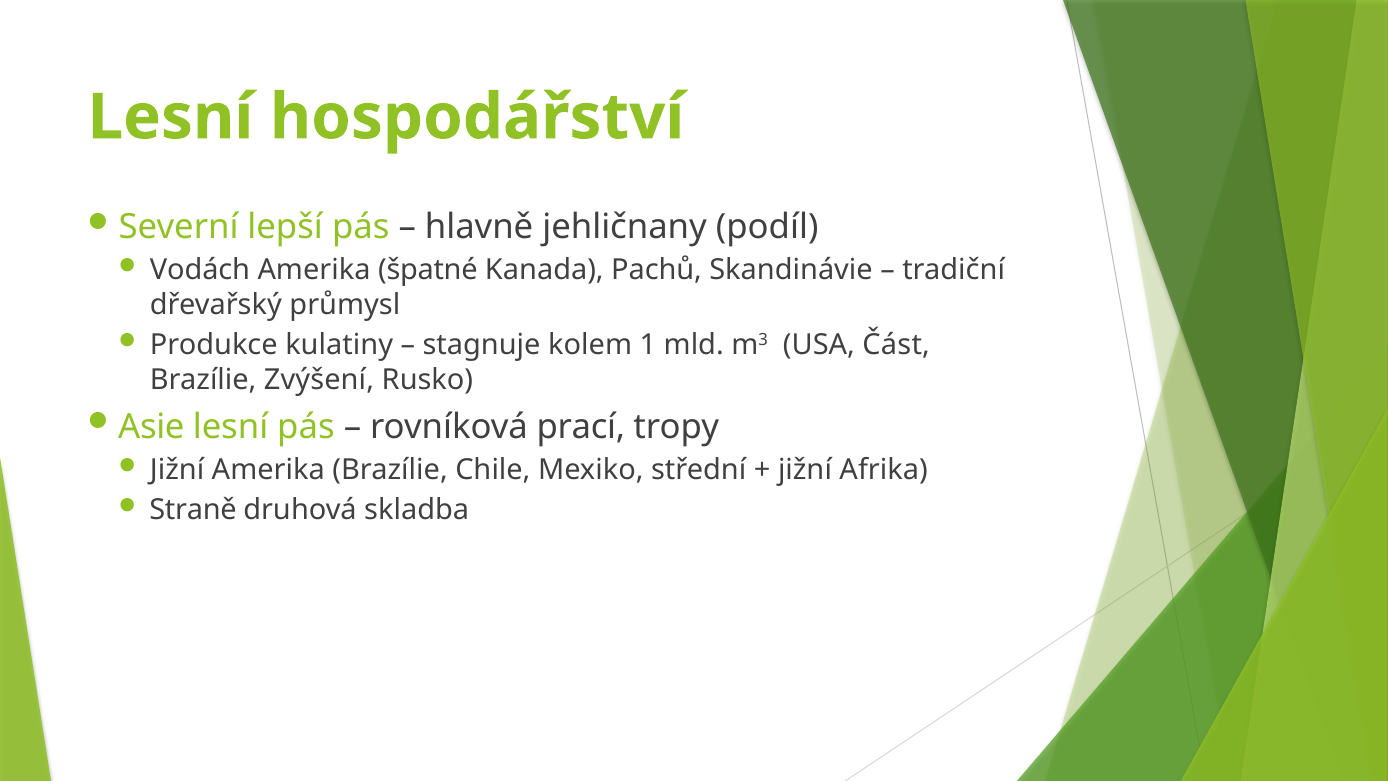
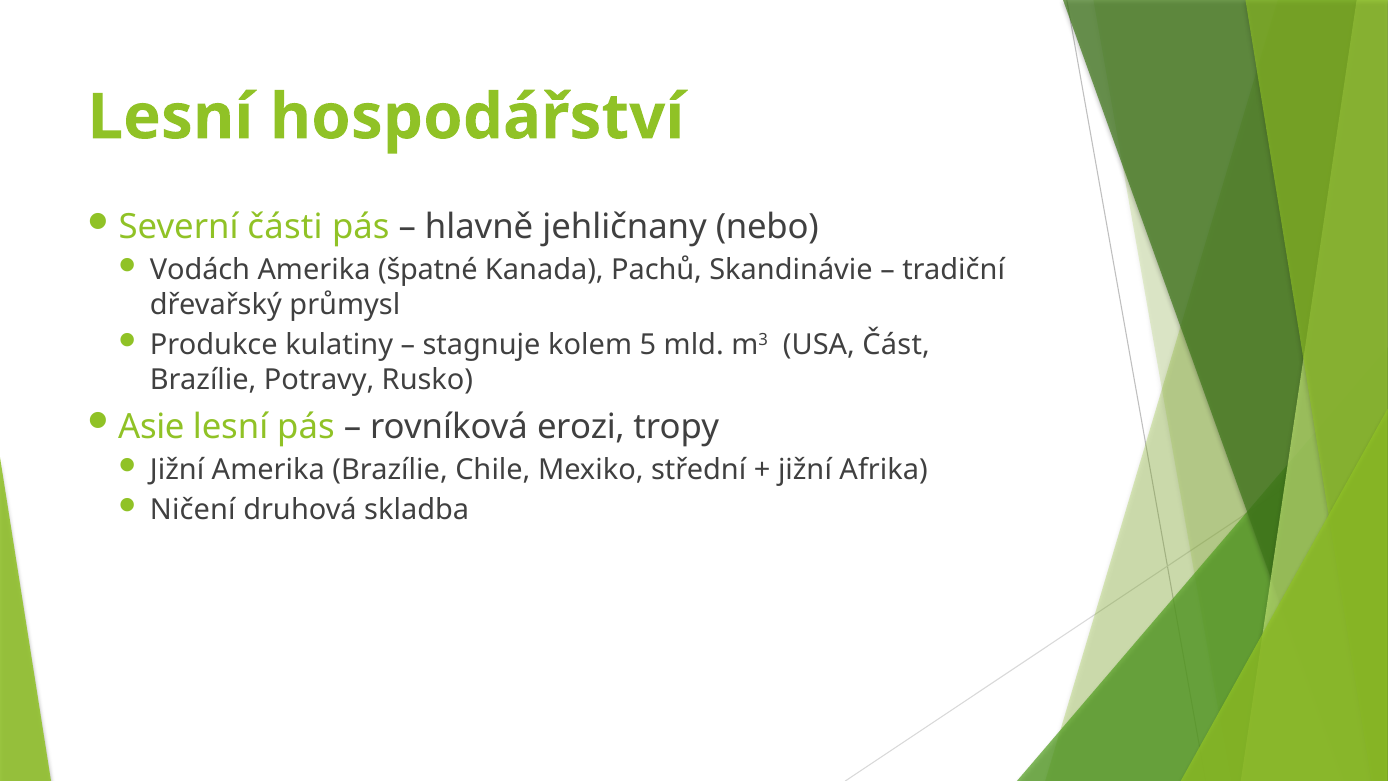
lepší: lepší -> části
podíl: podíl -> nebo
1: 1 -> 5
Zvýšení: Zvýšení -> Potravy
prací: prací -> erozi
Straně: Straně -> Ničení
